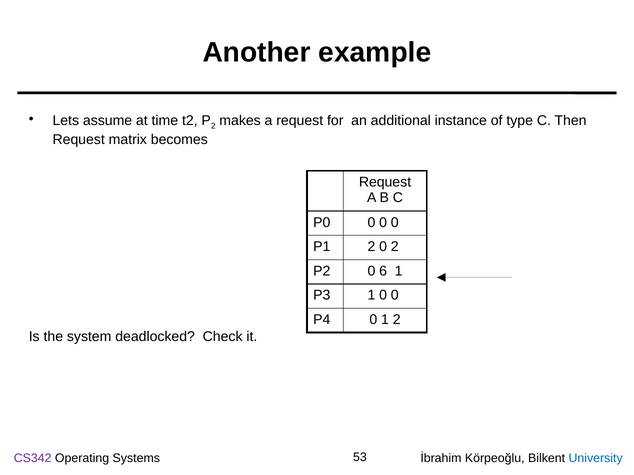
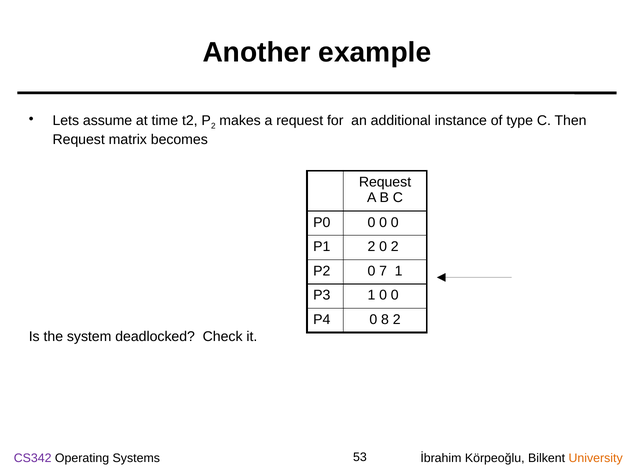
6: 6 -> 7
0 1: 1 -> 8
University colour: blue -> orange
